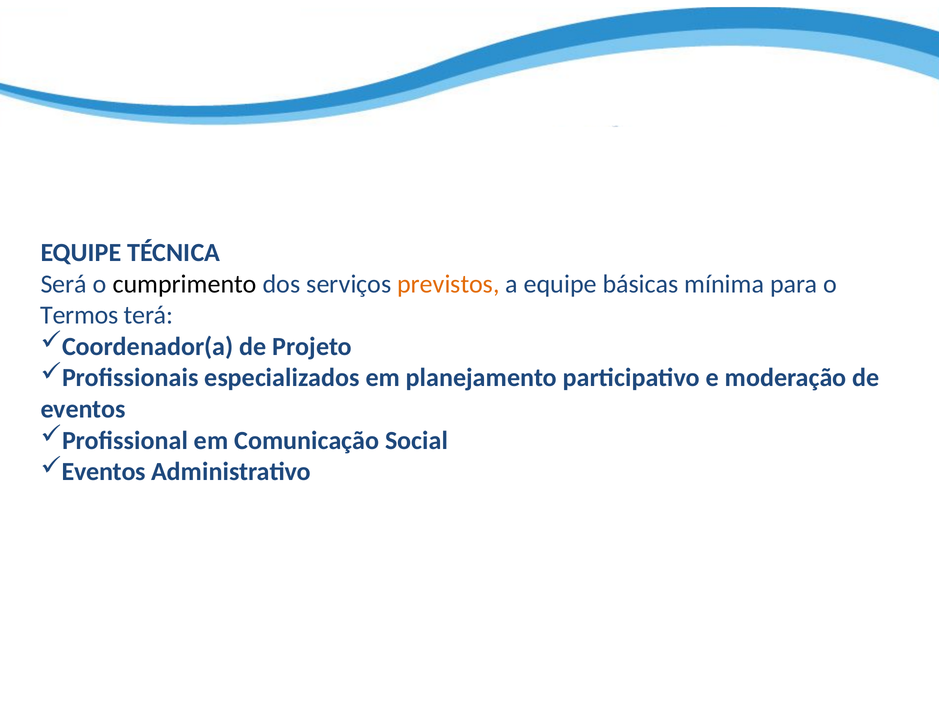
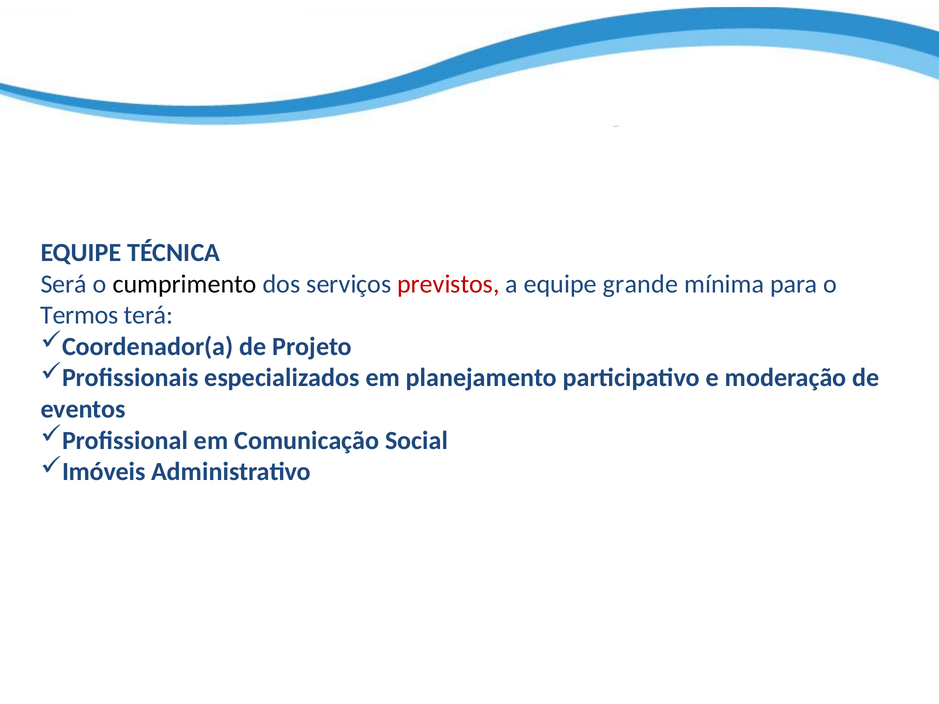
previstos colour: orange -> red
básicas: básicas -> grande
Eventos at (104, 472): Eventos -> Imóveis
